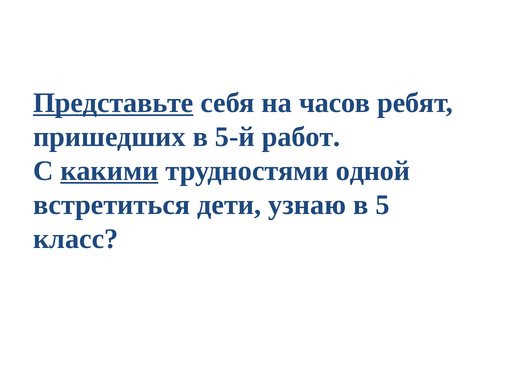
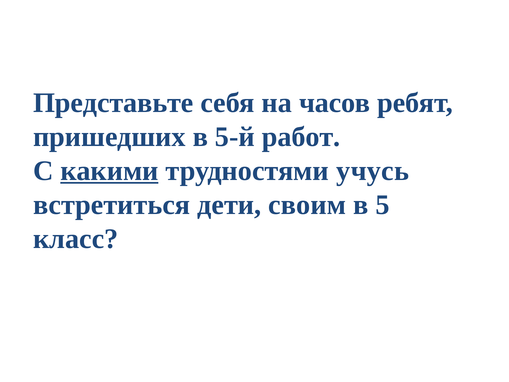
Представьте underline: present -> none
одной: одной -> учусь
узнаю: узнаю -> своим
